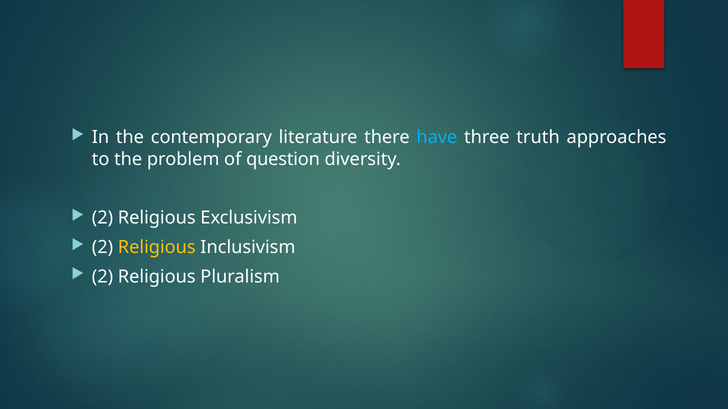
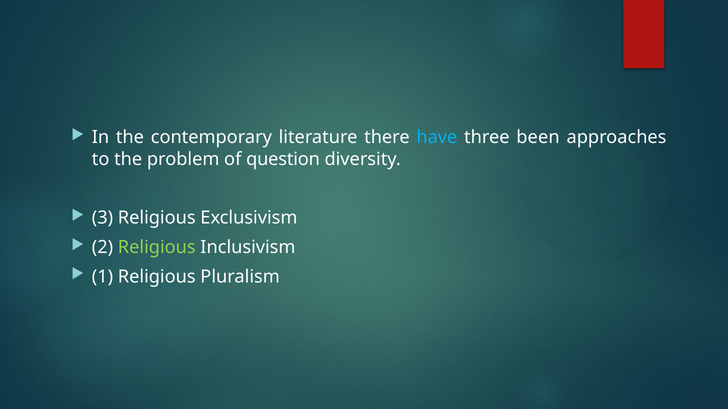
truth: truth -> been
2 at (102, 218): 2 -> 3
Religious at (157, 248) colour: yellow -> light green
2 at (102, 277): 2 -> 1
